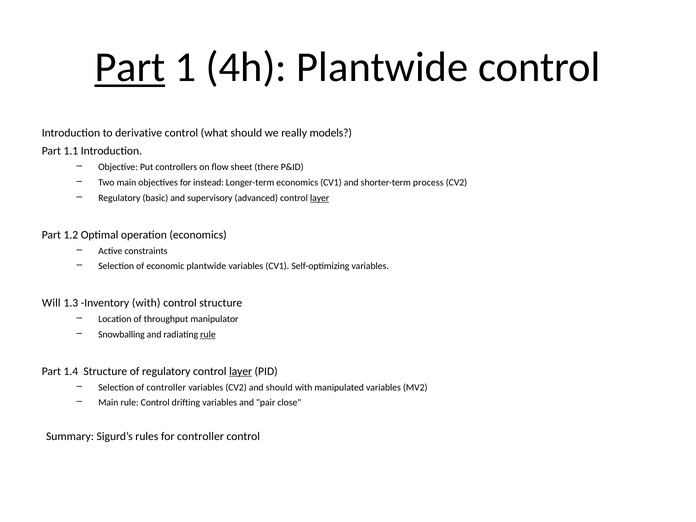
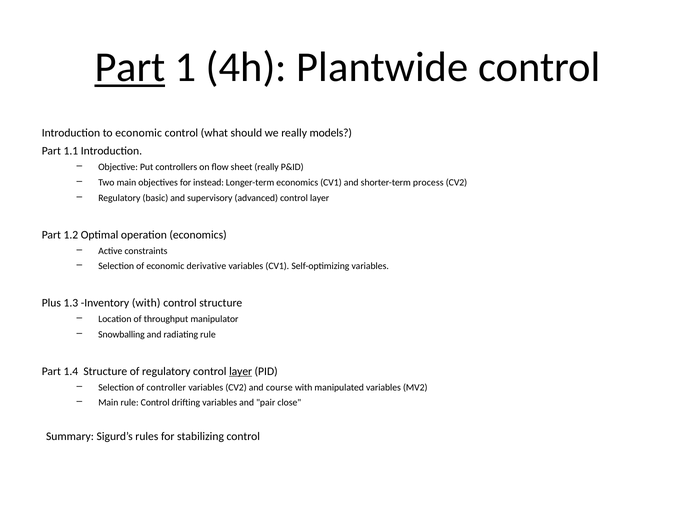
to derivative: derivative -> economic
sheet there: there -> really
layer at (320, 198) underline: present -> none
economic plantwide: plantwide -> derivative
Will: Will -> Plus
rule at (208, 334) underline: present -> none
and should: should -> course
for controller: controller -> stabilizing
